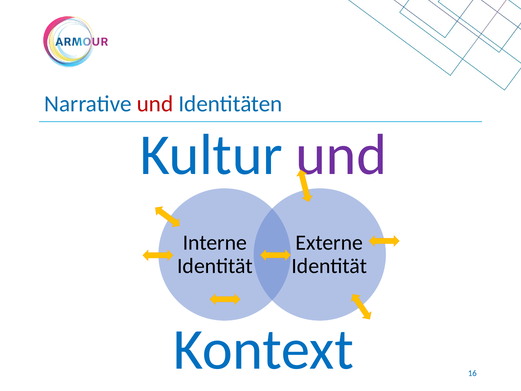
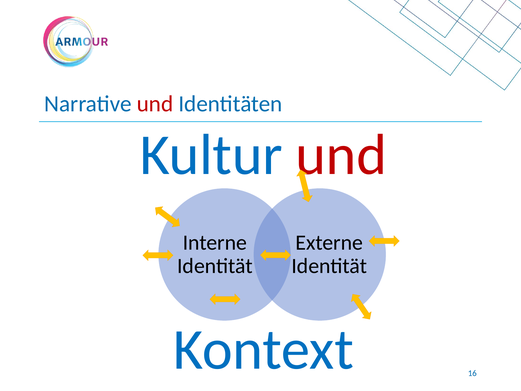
und at (341, 155) colour: purple -> red
